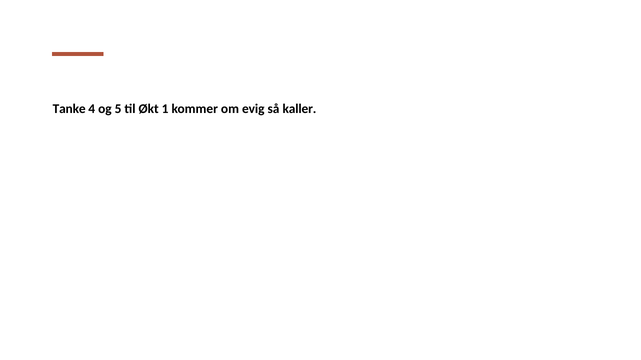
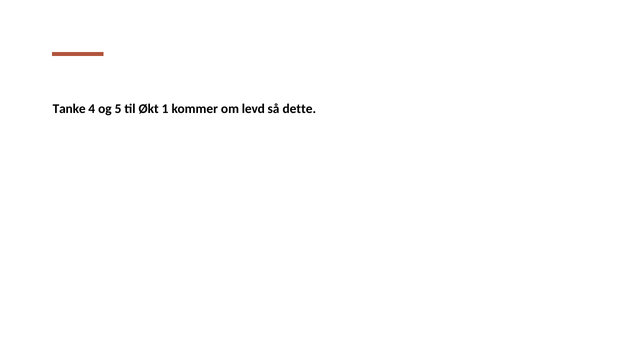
evig: evig -> levd
kaller: kaller -> dette
